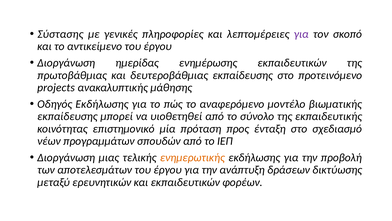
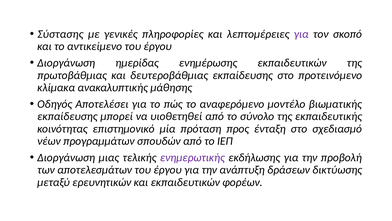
projects: projects -> κλίμακα
Οδηγός Εκδήλωσης: Εκδήλωσης -> Αποτελέσει
ενημερωτικής colour: orange -> purple
